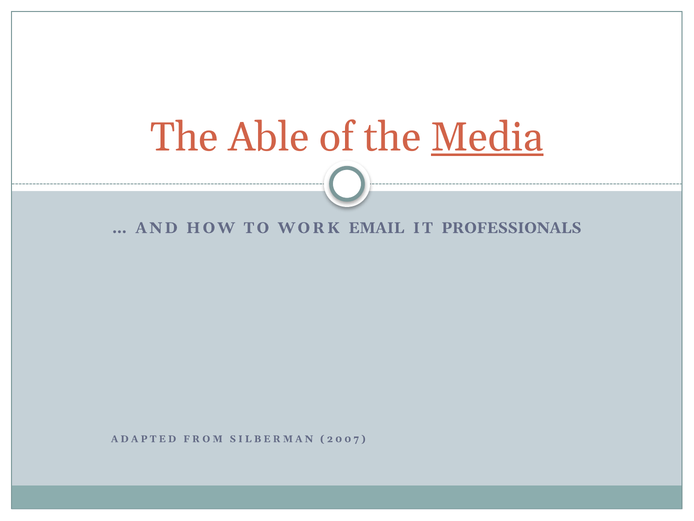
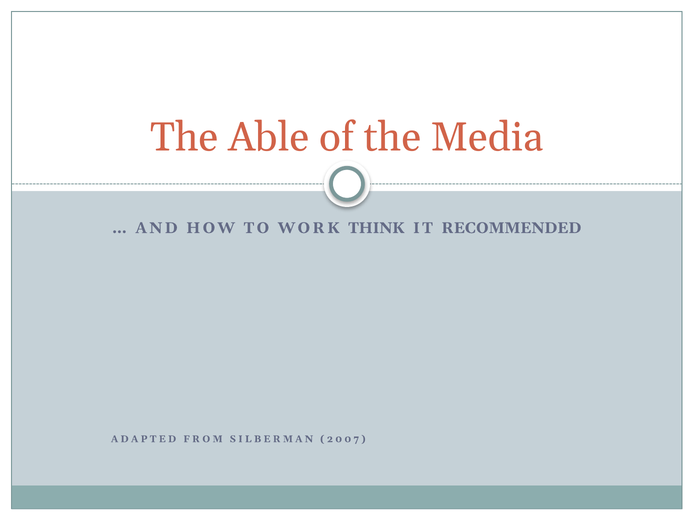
Media underline: present -> none
EMAIL: EMAIL -> THINK
PROFESSIONALS: PROFESSIONALS -> RECOMMENDED
